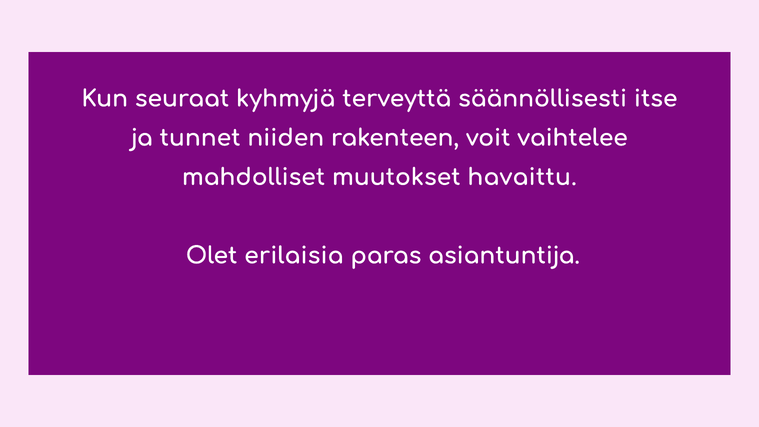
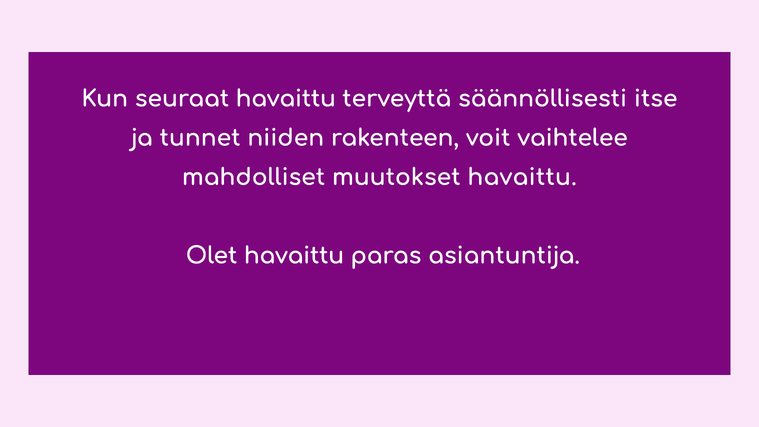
seuraat kyhmyjä: kyhmyjä -> havaittu
Olet erilaisia: erilaisia -> havaittu
